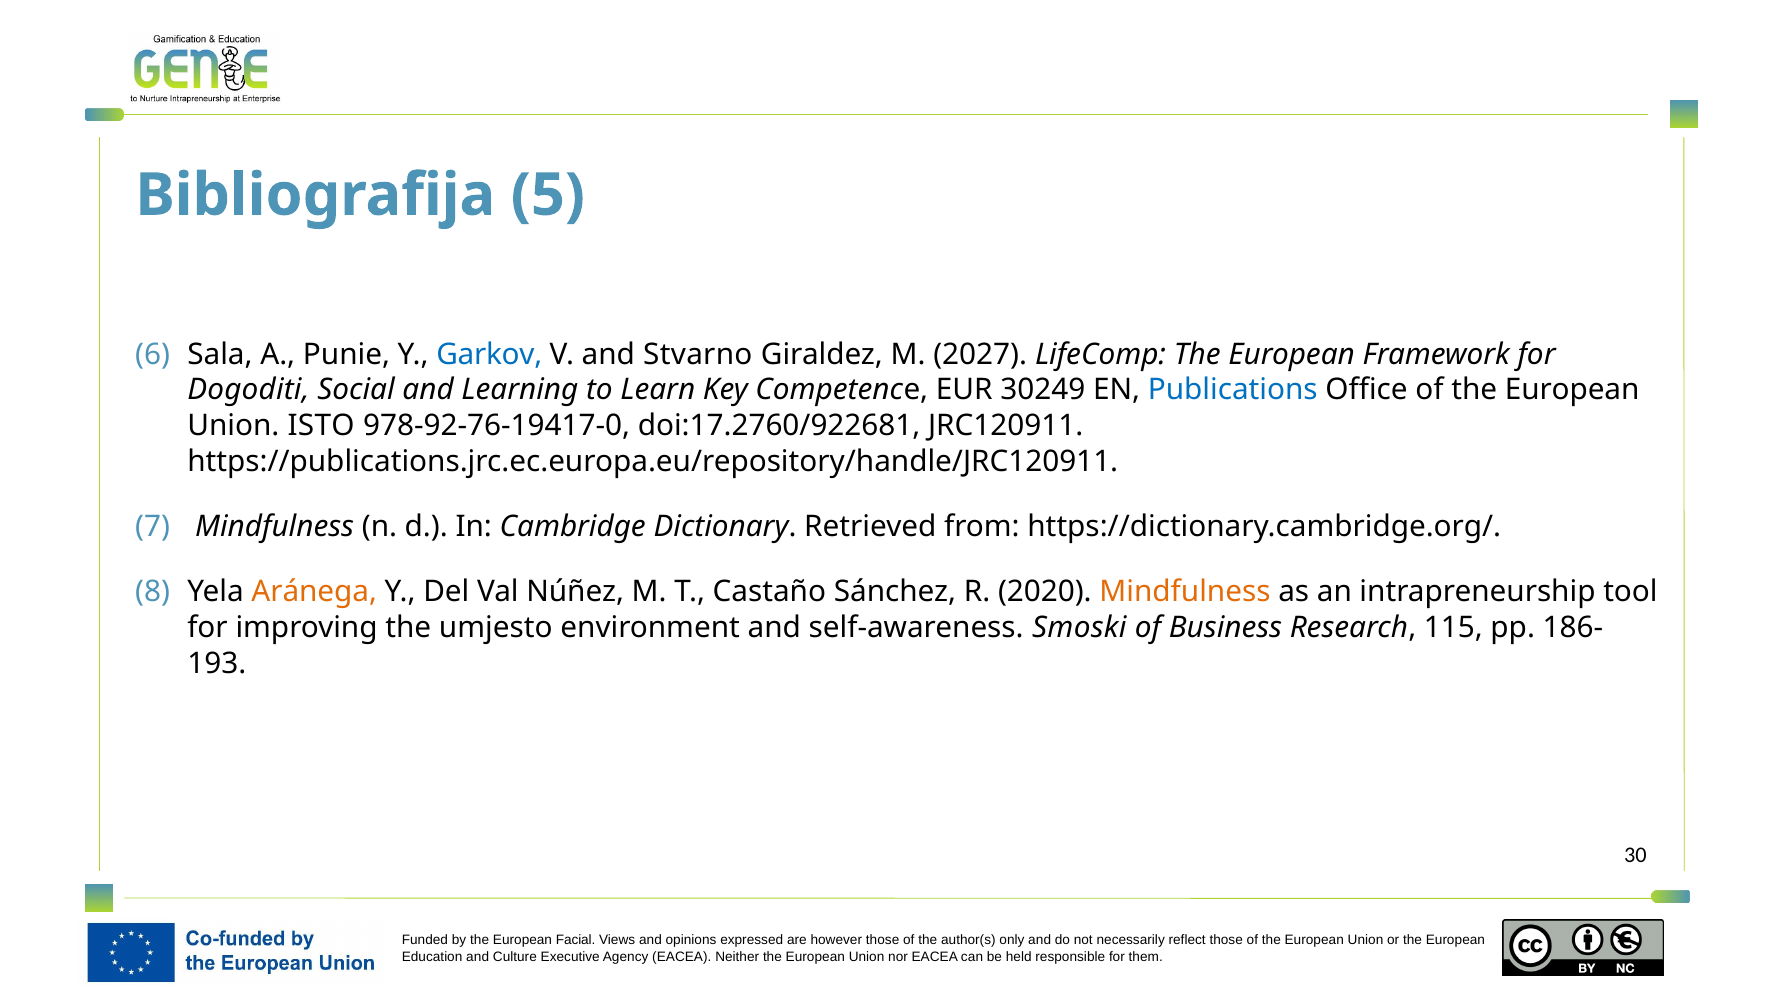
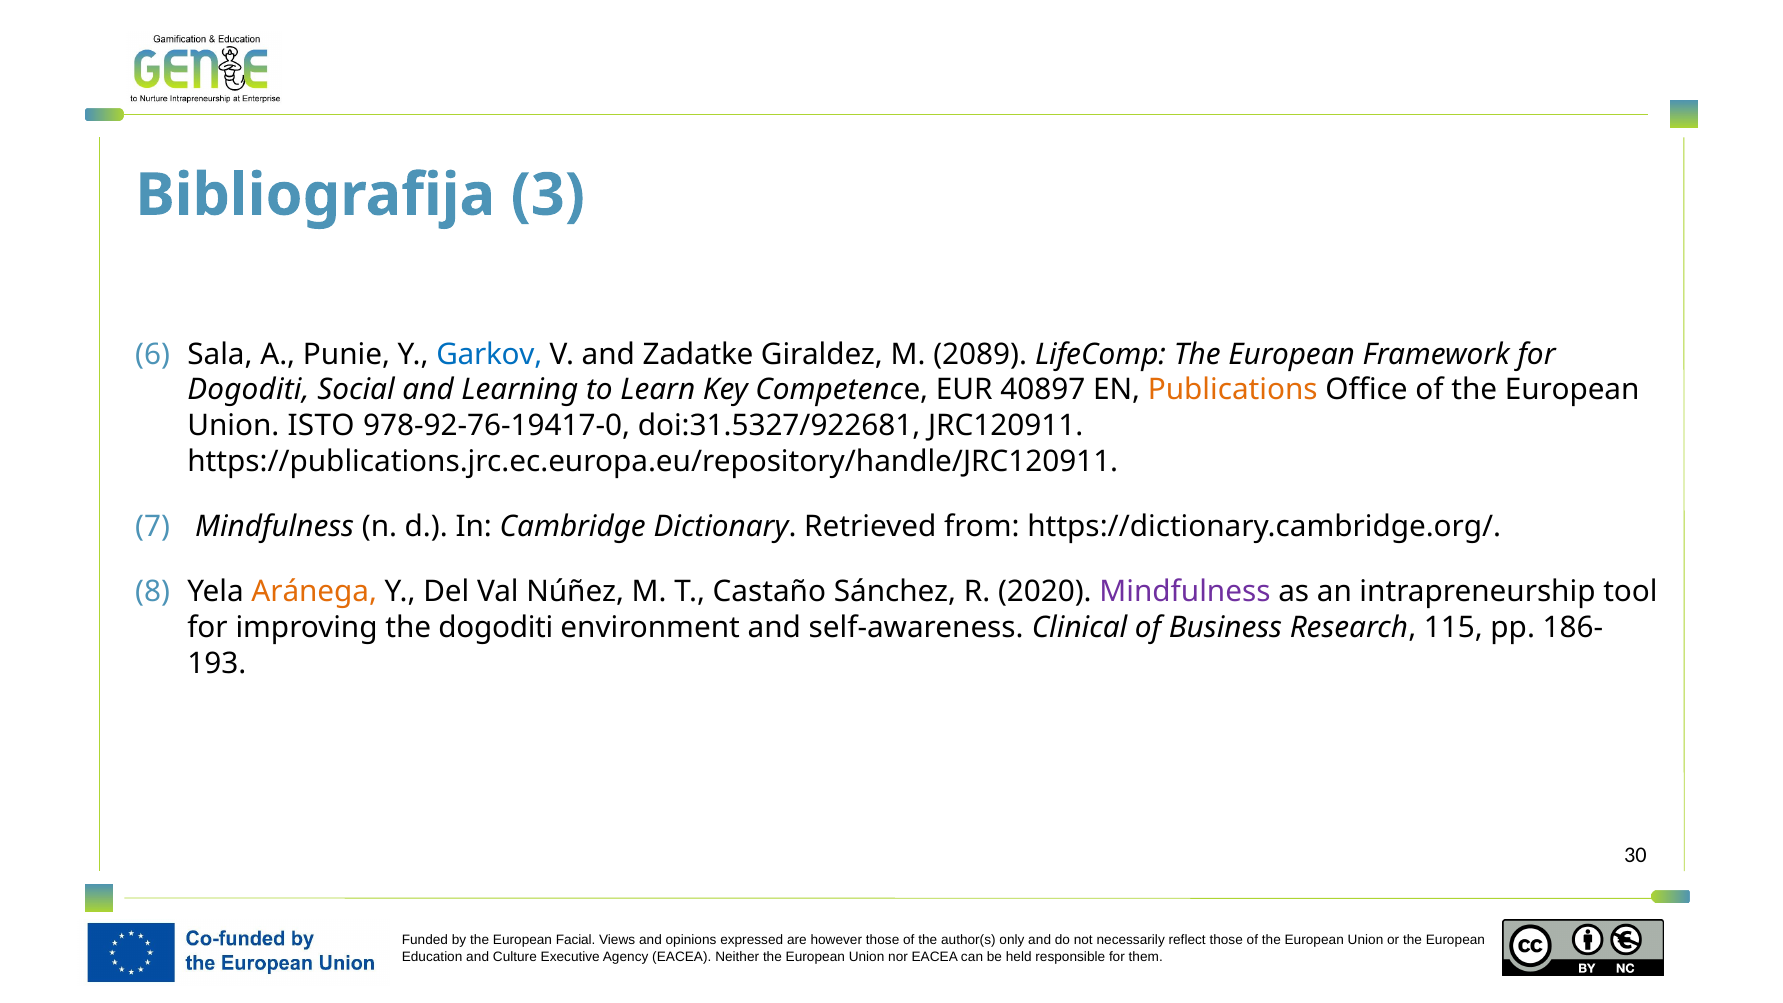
5: 5 -> 3
Stvarno: Stvarno -> Zadatke
2027: 2027 -> 2089
30249: 30249 -> 40897
Publications colour: blue -> orange
doi:17.2760/922681: doi:17.2760/922681 -> doi:31.5327/922681
Mindfulness at (1185, 592) colour: orange -> purple
the umjesto: umjesto -> dogoditi
Smoski: Smoski -> Clinical
